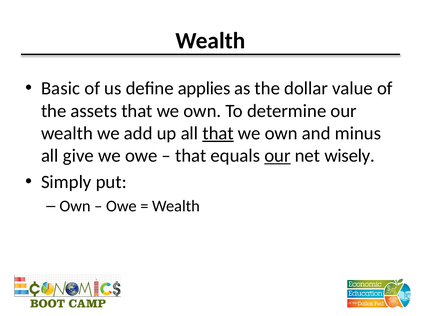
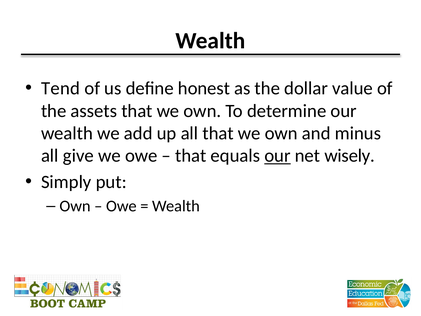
Basic: Basic -> Tend
applies: applies -> honest
that at (218, 133) underline: present -> none
